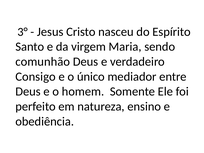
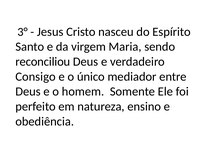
comunhão: comunhão -> reconciliou
